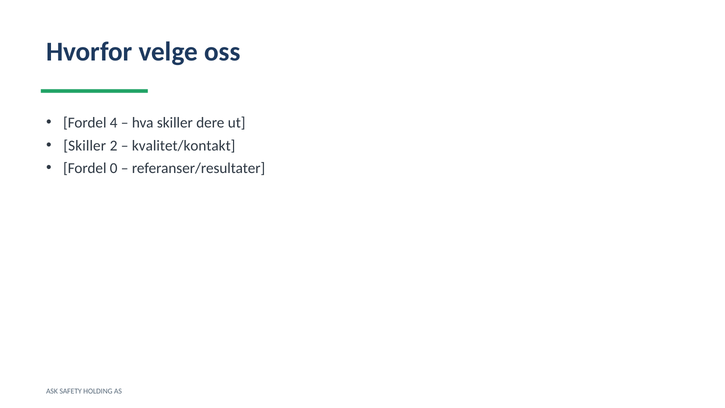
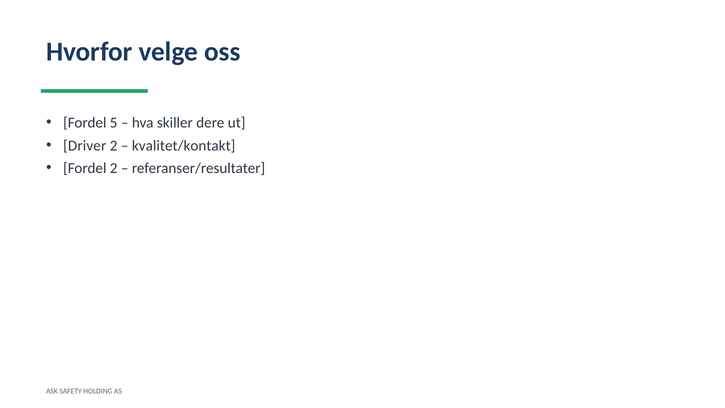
4: 4 -> 5
Skiller at (85, 145): Skiller -> Driver
Fordel 0: 0 -> 2
